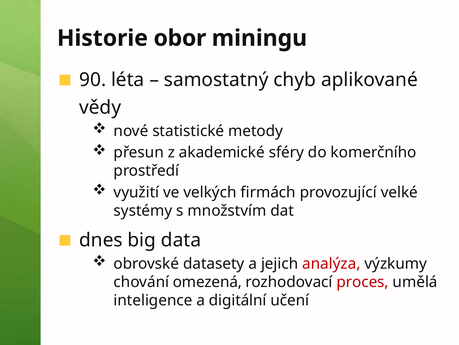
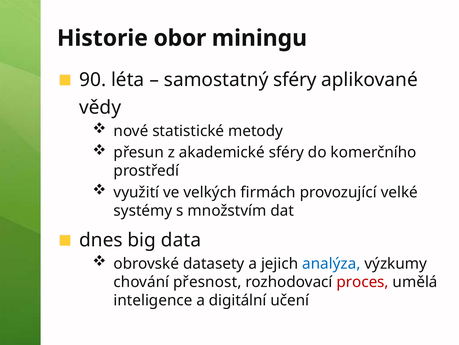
samostatný chyb: chyb -> sféry
analýza colour: red -> blue
omezená: omezená -> přesnost
